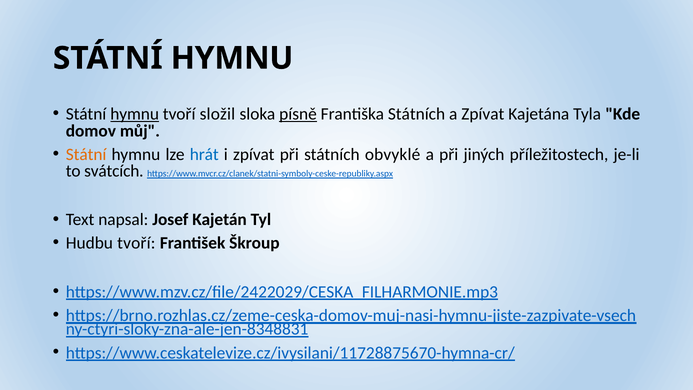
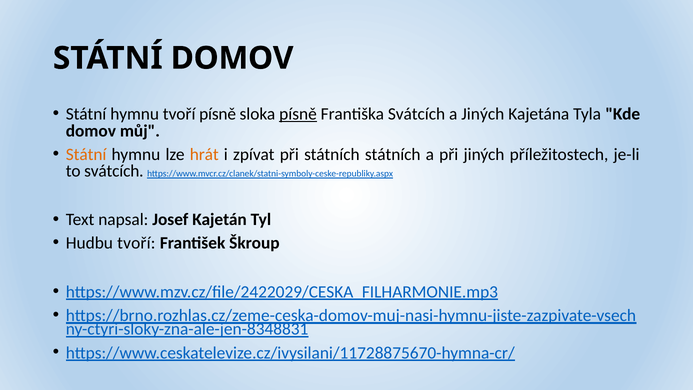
HYMNU at (232, 58): HYMNU -> DOMOV
hymnu at (135, 114) underline: present -> none
tvoří složil: složil -> písně
Františka Státních: Státních -> Svátcích
a Zpívat: Zpívat -> Jiných
hrát colour: blue -> orange
státních obvyklé: obvyklé -> státních
